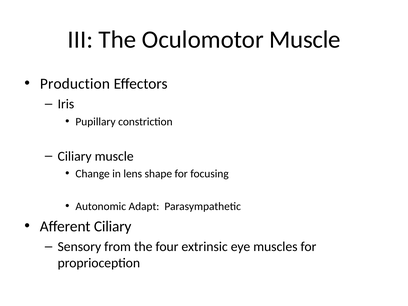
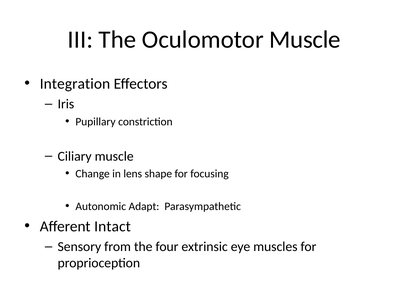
Production: Production -> Integration
Afferent Ciliary: Ciliary -> Intact
